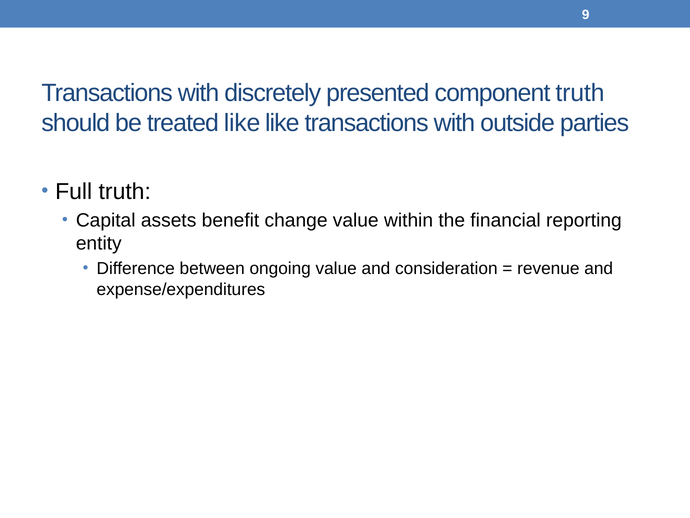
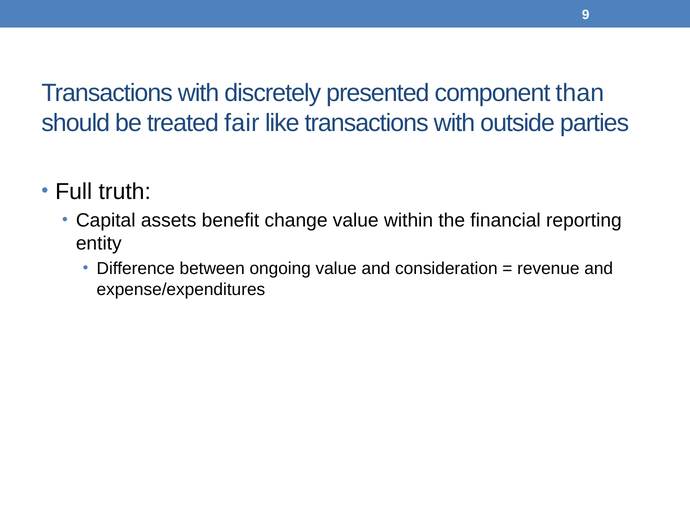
component truth: truth -> than
treated like: like -> fair
